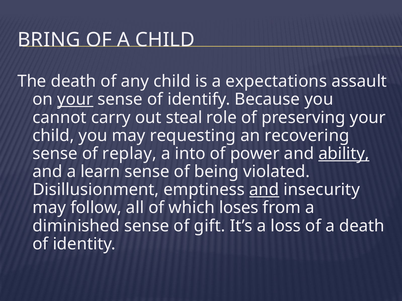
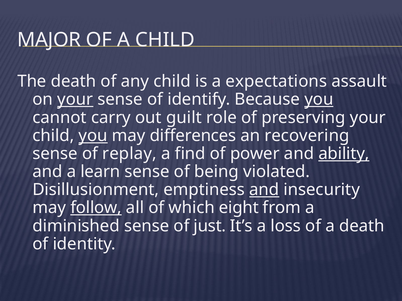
BRING: BRING -> MAJOR
you at (319, 100) underline: none -> present
steal: steal -> guilt
you at (93, 136) underline: none -> present
requesting: requesting -> differences
into: into -> find
follow underline: none -> present
loses: loses -> eight
gift: gift -> just
